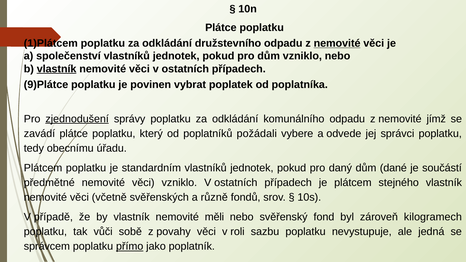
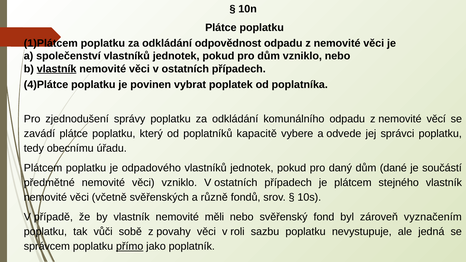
družstevního: družstevního -> odpovědnost
nemovité at (337, 43) underline: present -> none
9)Plátce: 9)Plátce -> 4)Plátce
zjednodušení underline: present -> none
jímž: jímž -> věcí
požádali: požádali -> kapacitě
standardním: standardním -> odpadového
kilogramech: kilogramech -> vyznačením
